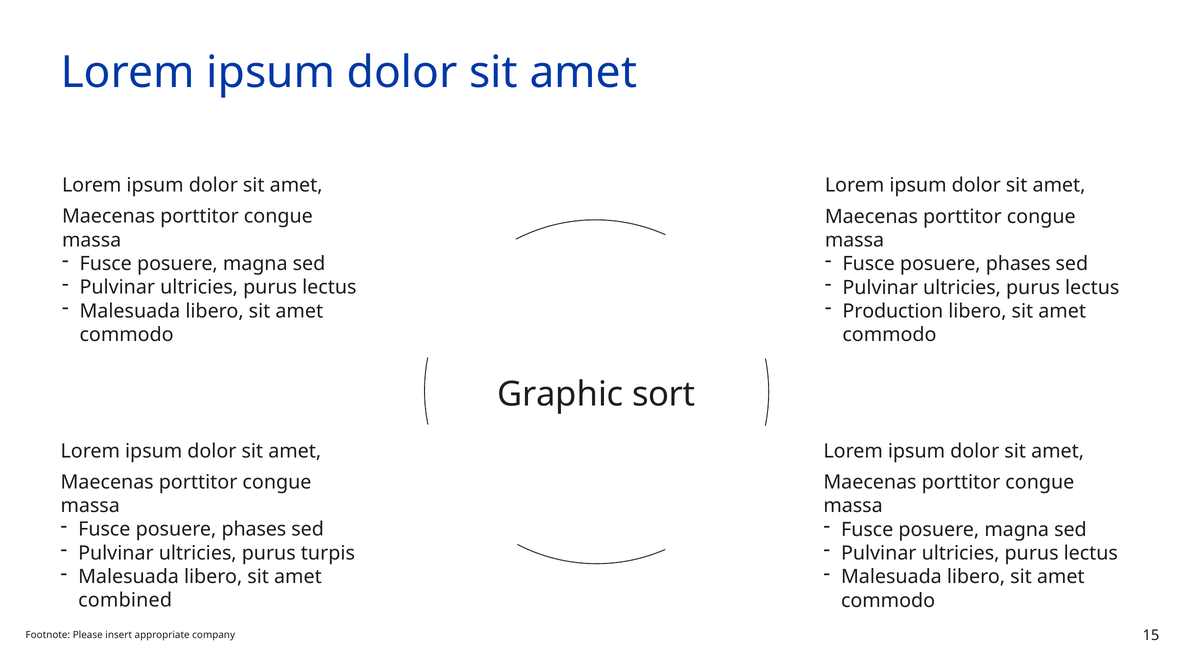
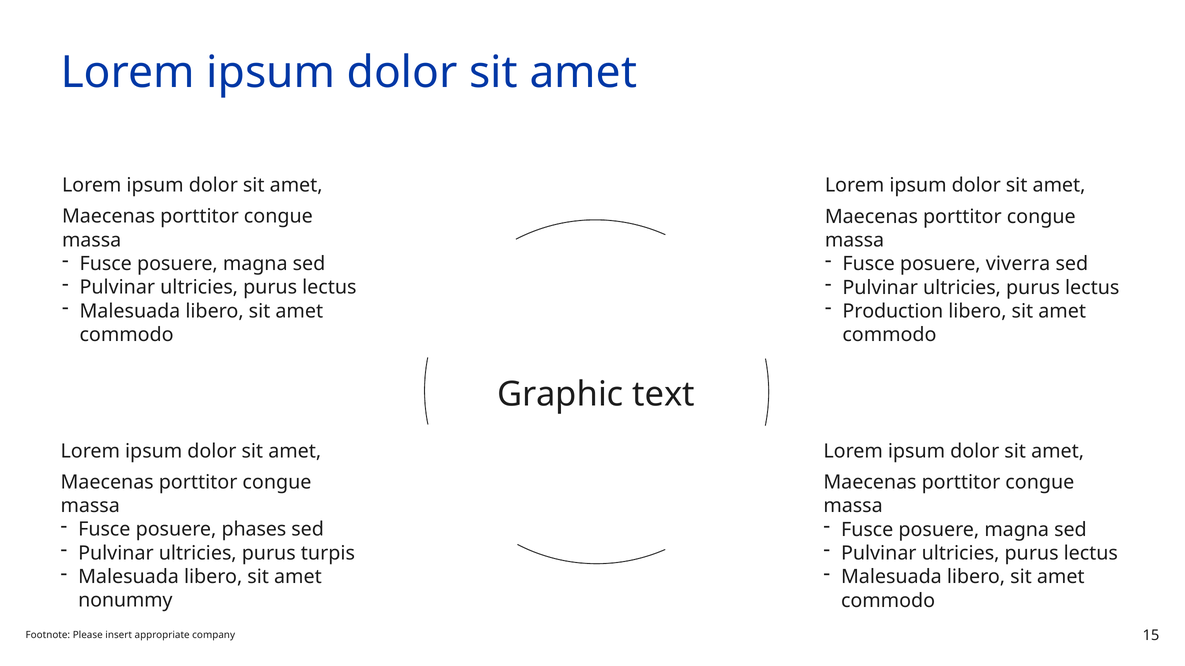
phases at (1018, 264): phases -> viverra
sort: sort -> text
combined: combined -> nonummy
